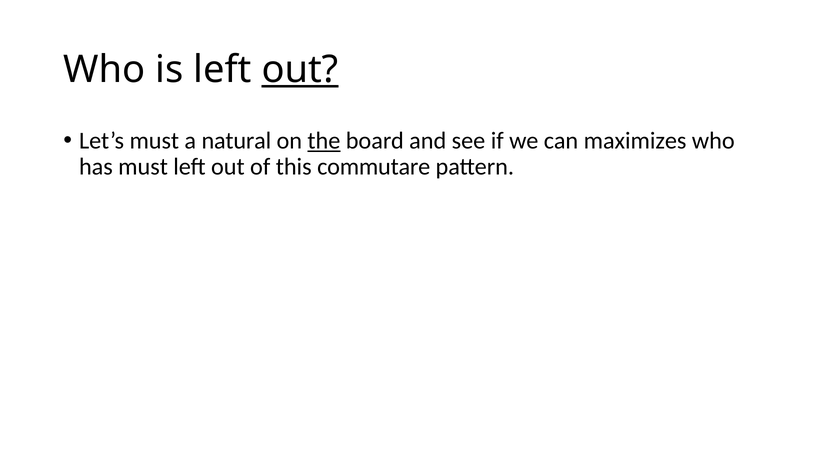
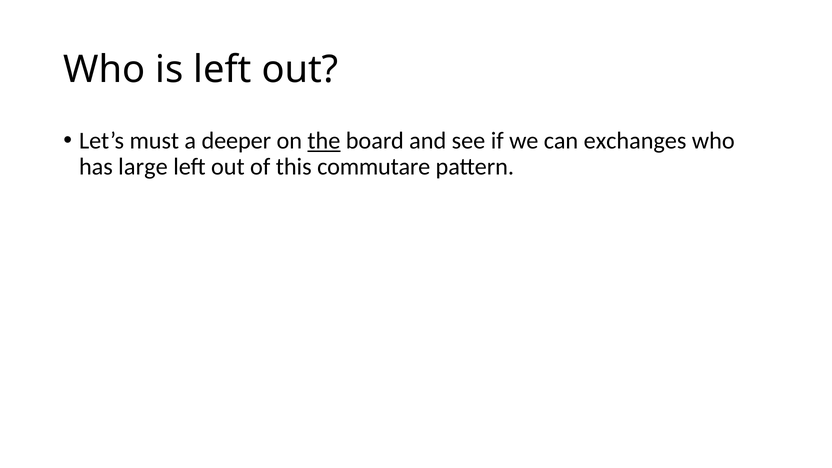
out at (300, 70) underline: present -> none
natural: natural -> deeper
maximizes: maximizes -> exchanges
has must: must -> large
